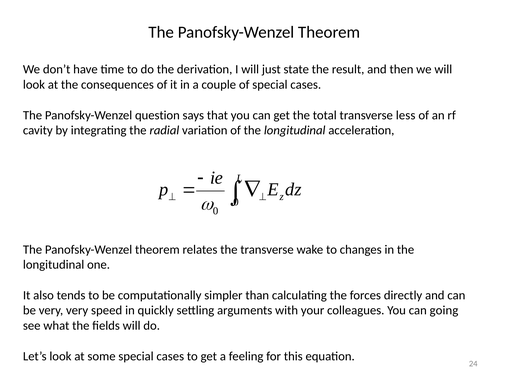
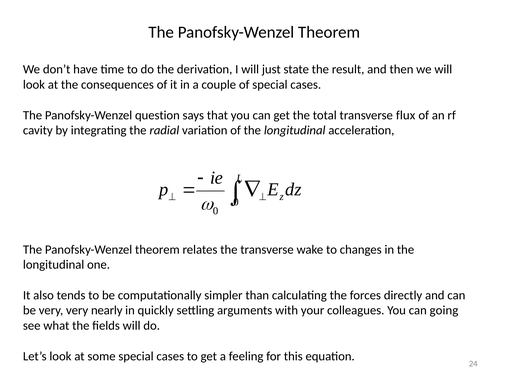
less: less -> flux
speed: speed -> nearly
